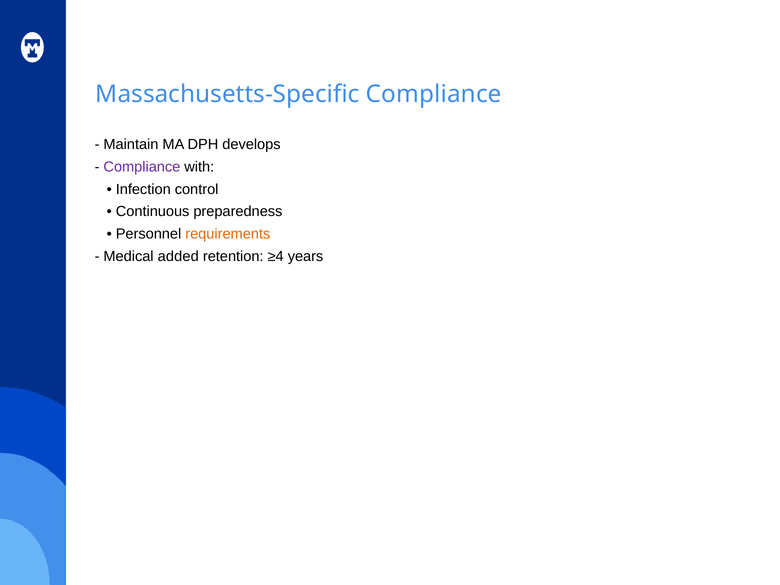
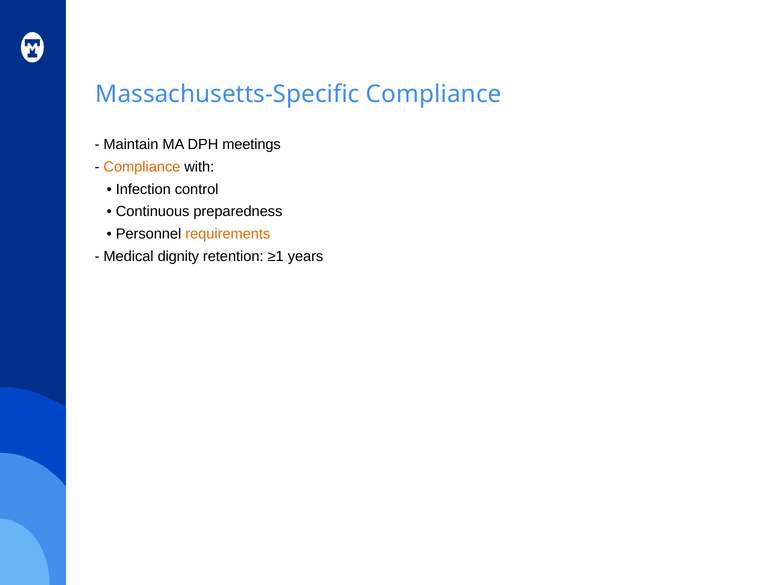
develops: develops -> meetings
Compliance at (142, 167) colour: purple -> orange
added: added -> dignity
≥4: ≥4 -> ≥1
